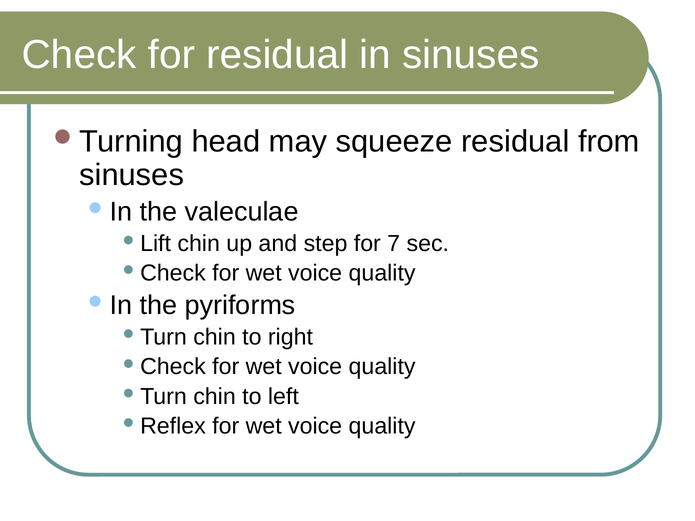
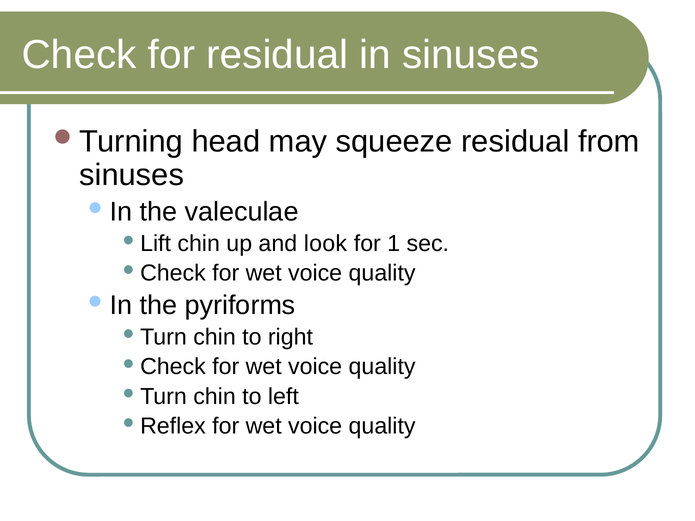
step: step -> look
7: 7 -> 1
